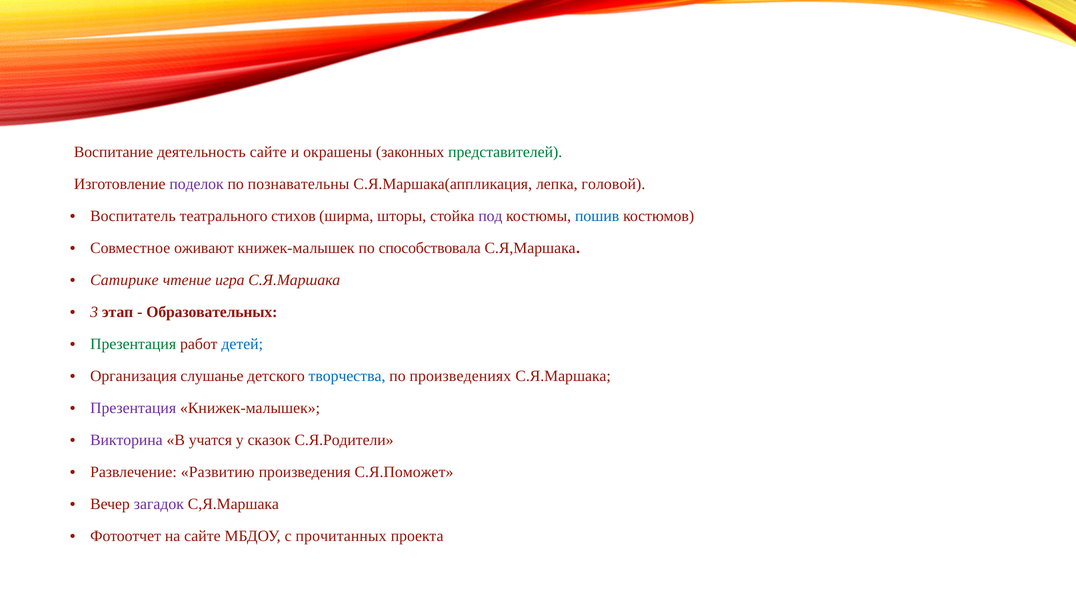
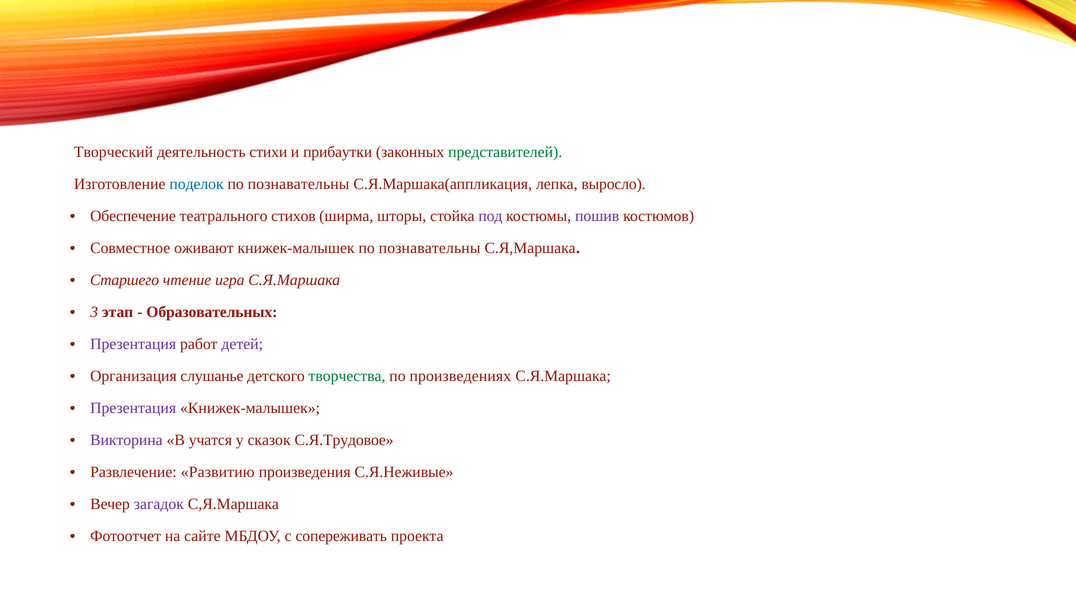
Воспитание: Воспитание -> Творческий
деятельность сайте: сайте -> стихи
окрашены: окрашены -> прибаутки
поделок colour: purple -> blue
головой: головой -> выросло
Воспитатель: Воспитатель -> Обеспечение
пошив colour: blue -> purple
книжек-малышек по способствовала: способствовала -> познавательны
Сатирике: Сатирике -> Старшего
Презентация at (133, 344) colour: green -> purple
детей colour: blue -> purple
творчества colour: blue -> green
С.Я.Родители: С.Я.Родители -> С.Я.Трудовое
С.Я.Поможет: С.Я.Поможет -> С.Я.Неживые
прочитанных: прочитанных -> сопереживать
